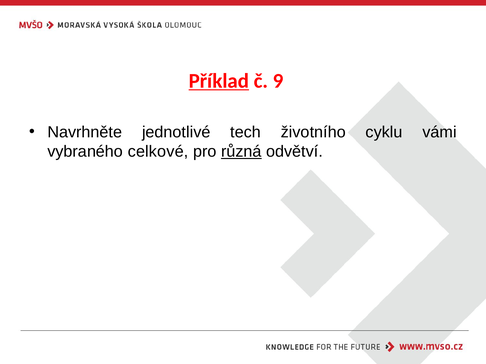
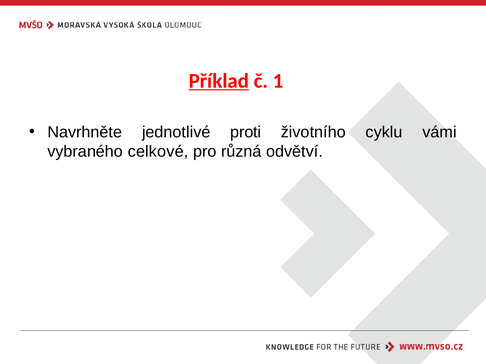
9: 9 -> 1
tech: tech -> proti
různá underline: present -> none
